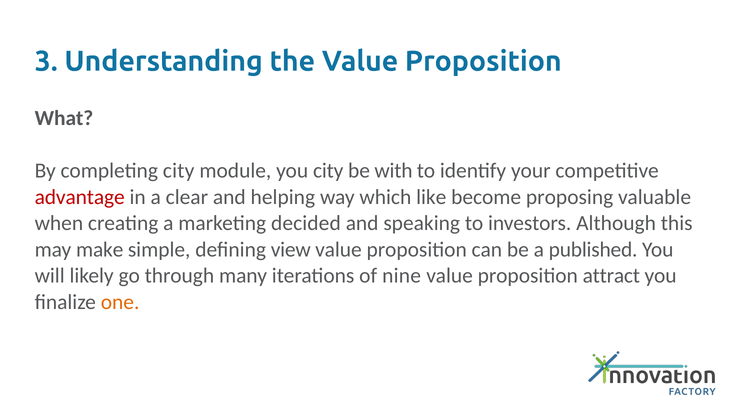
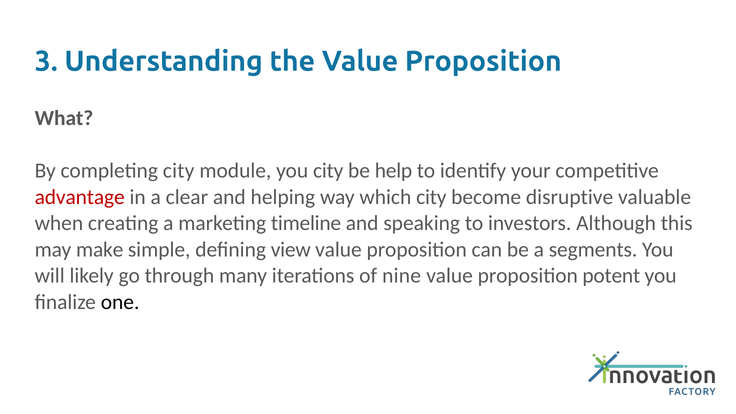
with: with -> help
which like: like -> city
proposing: proposing -> disruptive
decided: decided -> timeline
published: published -> segments
attract: attract -> potent
one colour: orange -> black
